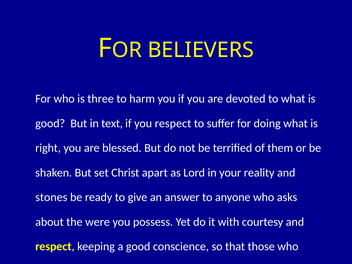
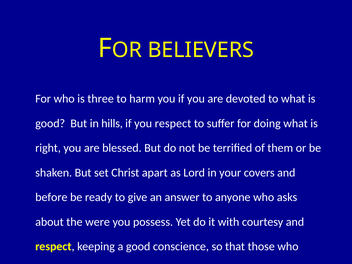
text: text -> hills
reality: reality -> covers
stones: stones -> before
